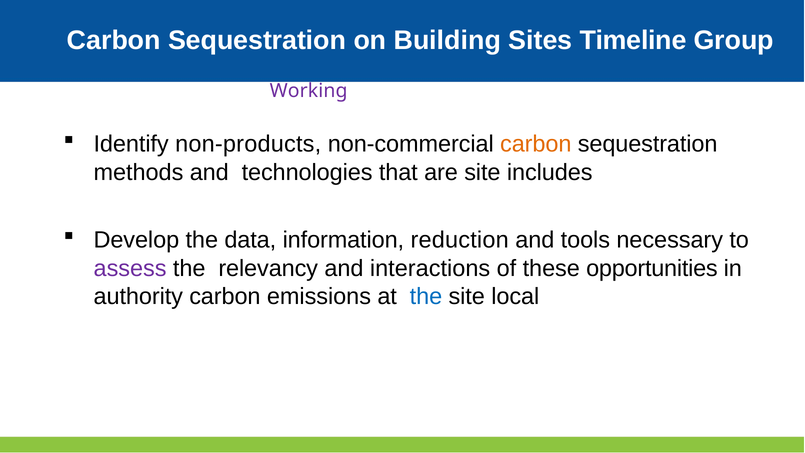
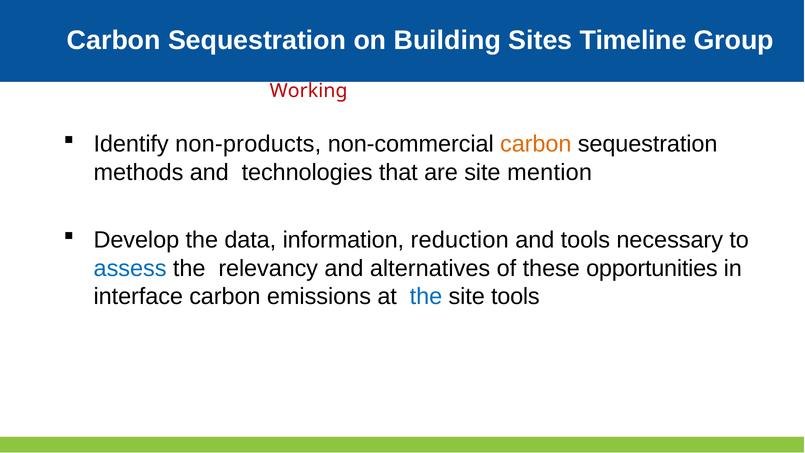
Working colour: purple -> red
includes: includes -> mention
assess colour: purple -> blue
interactions: interactions -> alternatives
authority: authority -> interface
site local: local -> tools
